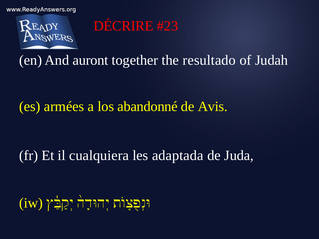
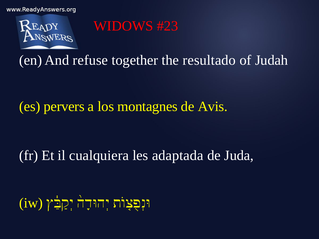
DÉCRIRE: DÉCRIRE -> WIDOWS
auront: auront -> refuse
armées: armées -> pervers
abandonné: abandonné -> montagnes
